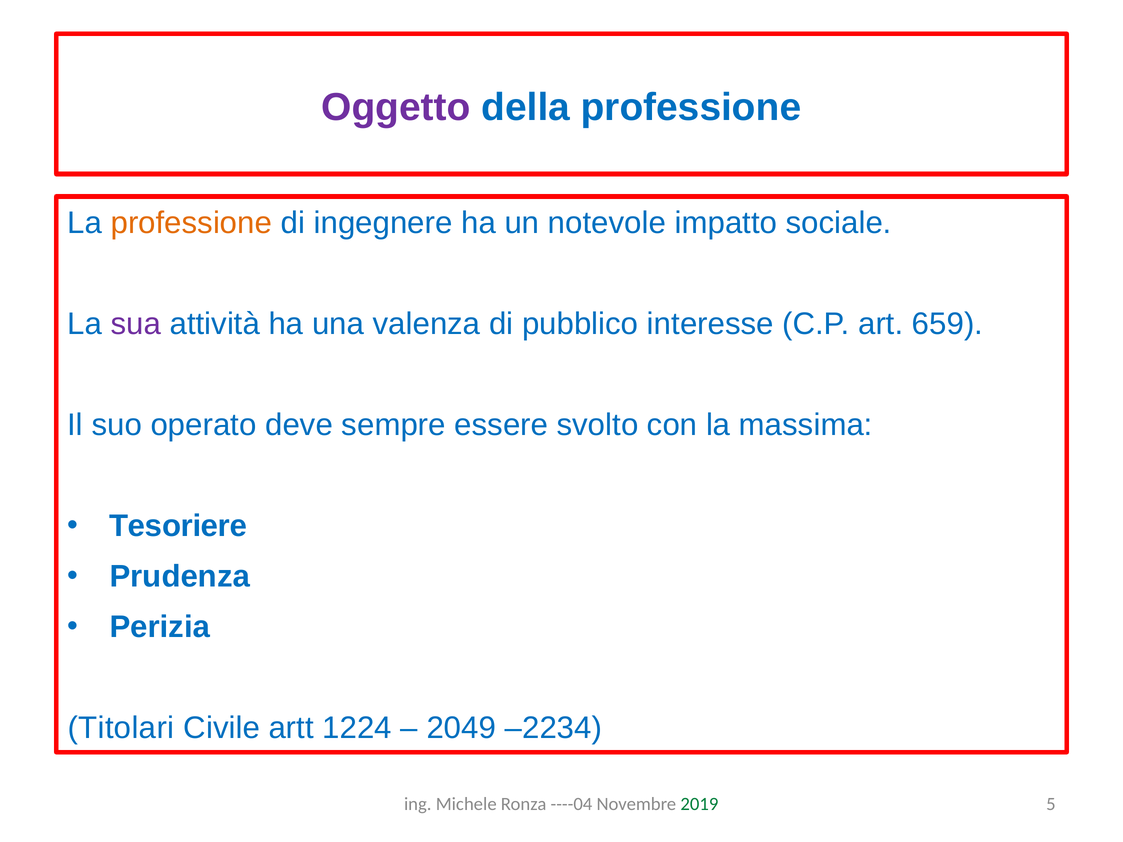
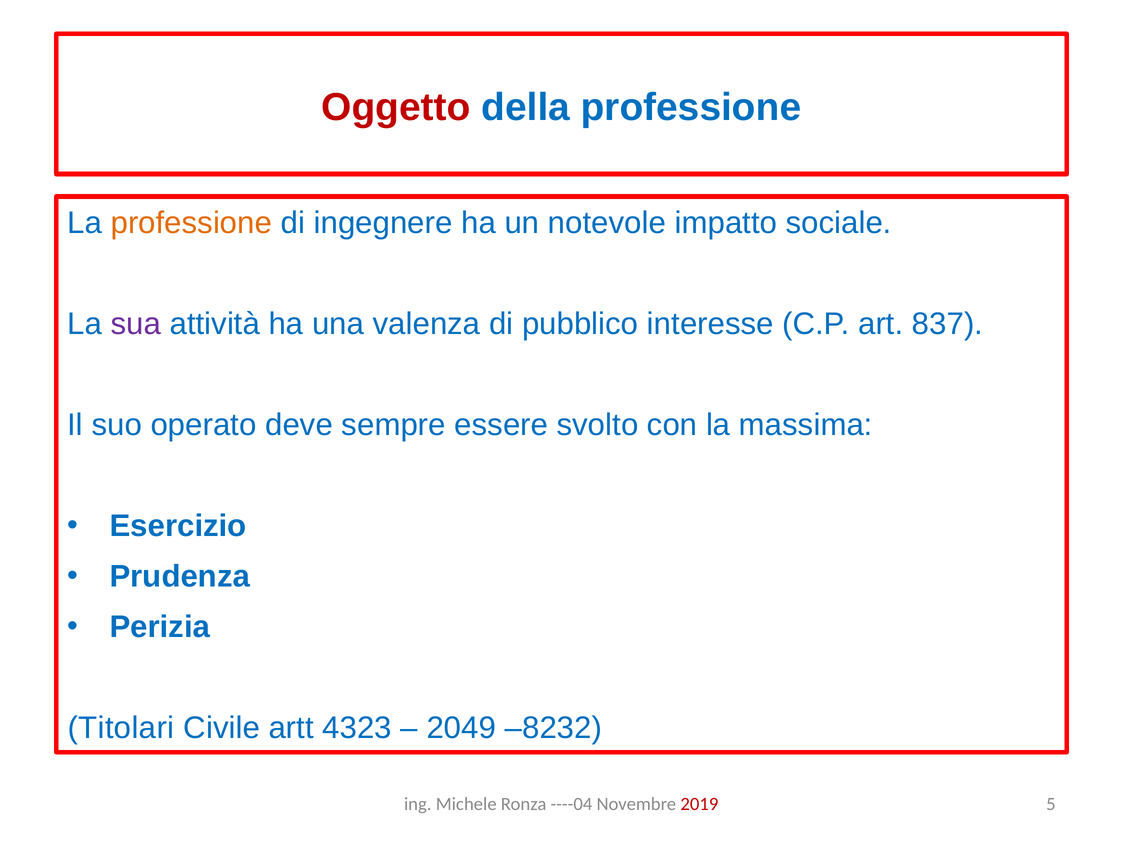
Oggetto colour: purple -> red
659: 659 -> 837
Tesoriere: Tesoriere -> Esercizio
1224: 1224 -> 4323
–2234: –2234 -> –8232
2019 colour: green -> red
